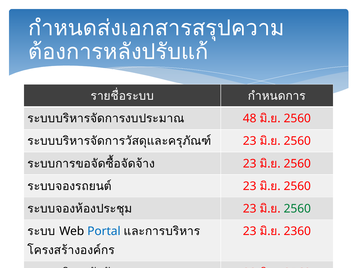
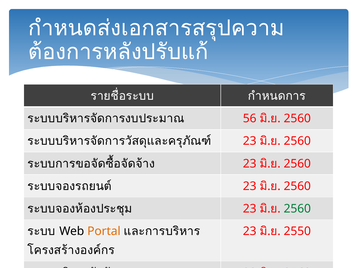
48: 48 -> 56
2360: 2360 -> 2550
Portal colour: blue -> orange
